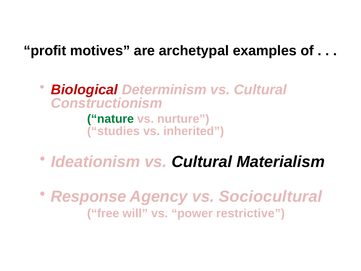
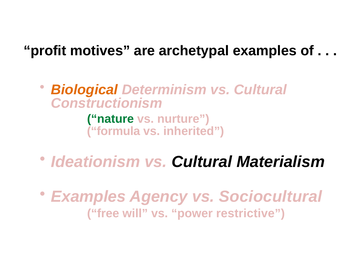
Biological colour: red -> orange
studies: studies -> formula
Response at (88, 196): Response -> Examples
